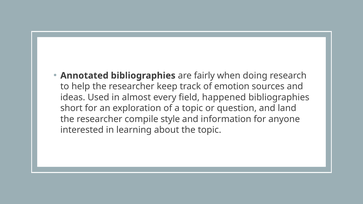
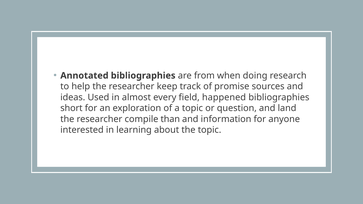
fairly: fairly -> from
emotion: emotion -> promise
style: style -> than
